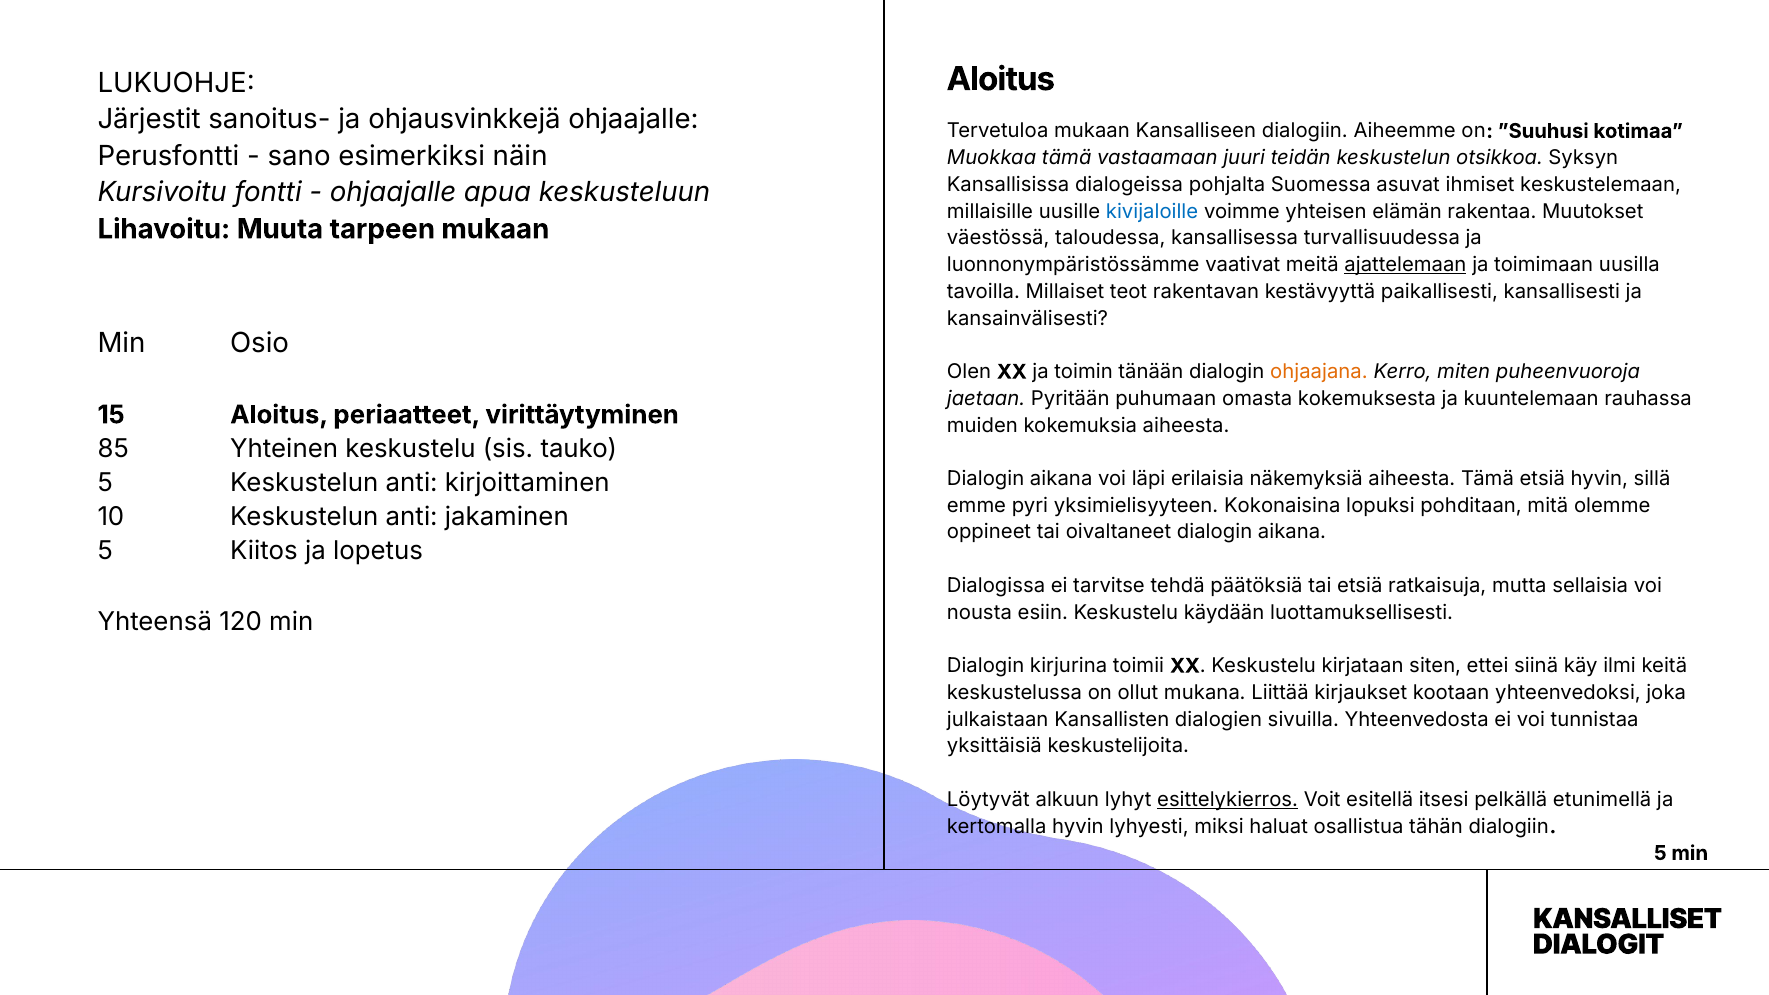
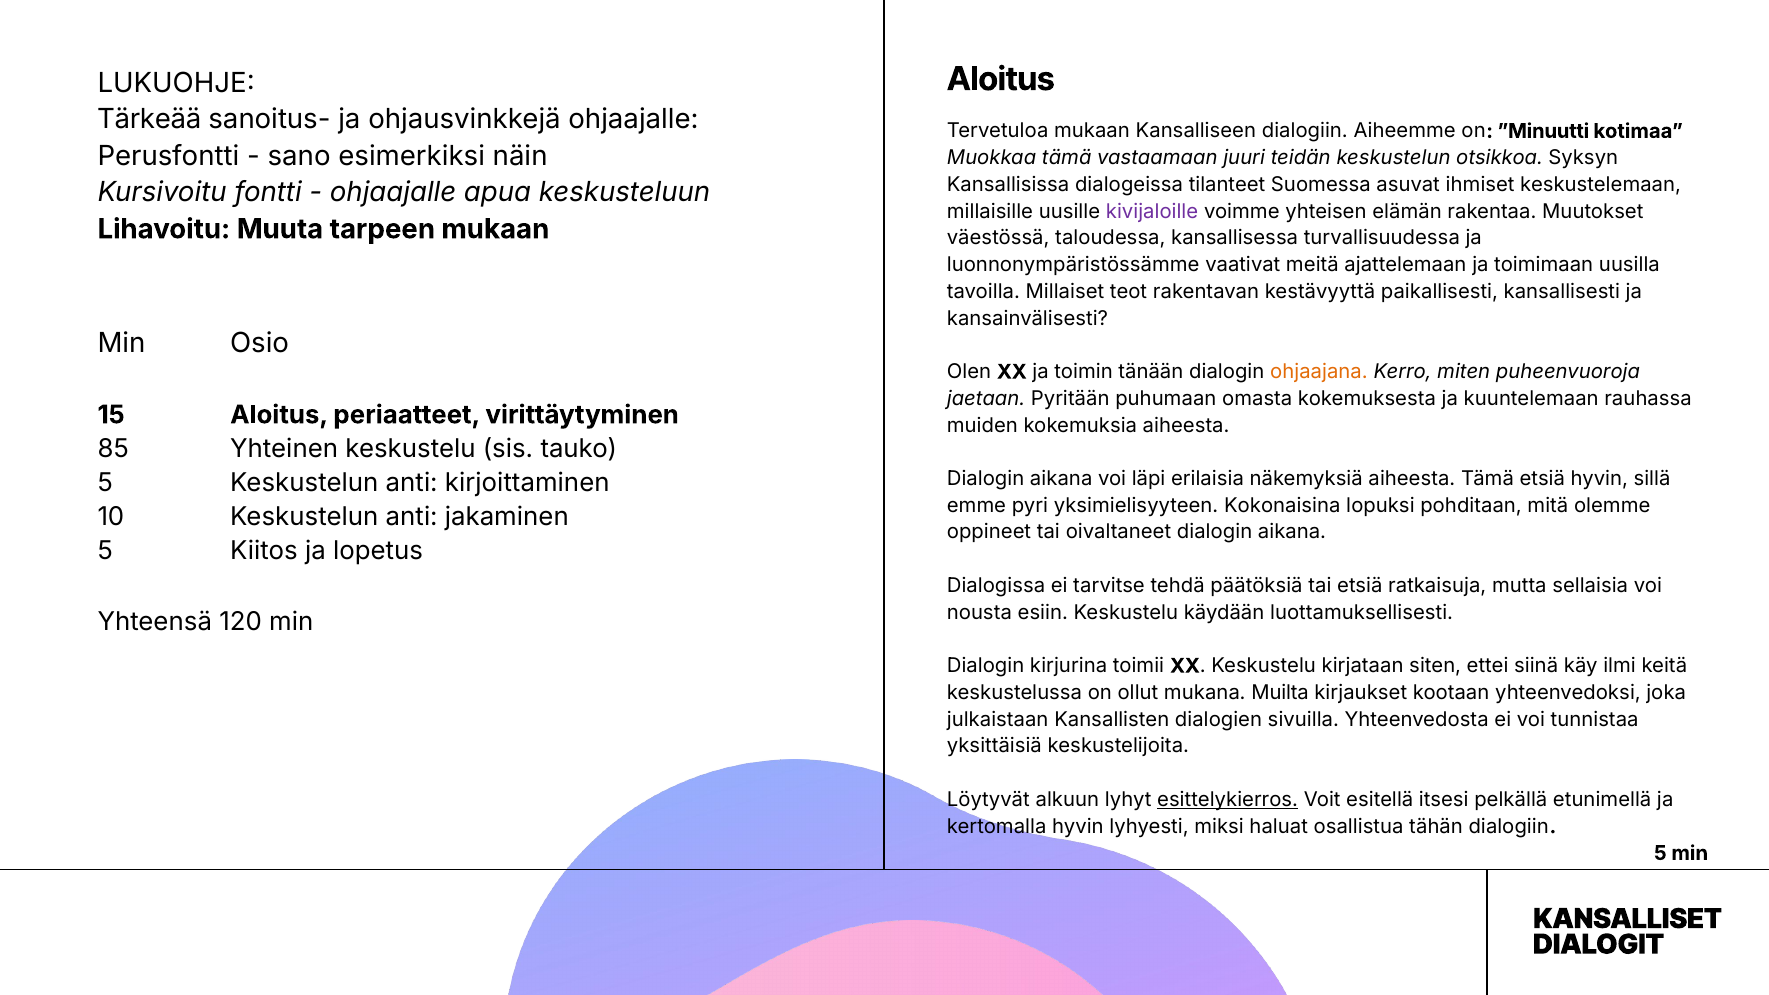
Järjestit: Järjestit -> Tärkeää
”Suuhusi: ”Suuhusi -> ”Minuutti
pohjalta: pohjalta -> tilanteet
kivijaloille colour: blue -> purple
ajattelemaan underline: present -> none
Liittää: Liittää -> Muilta
